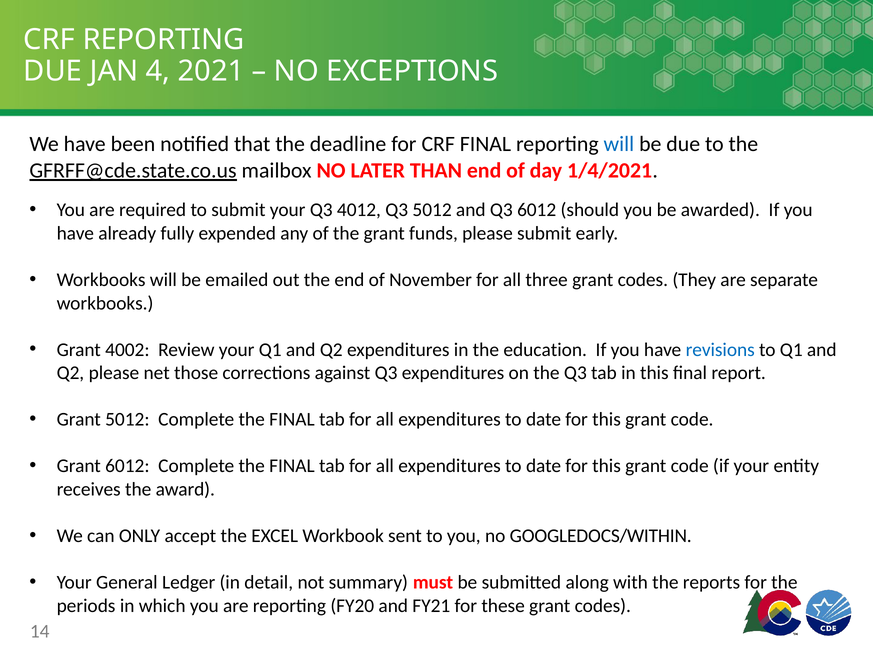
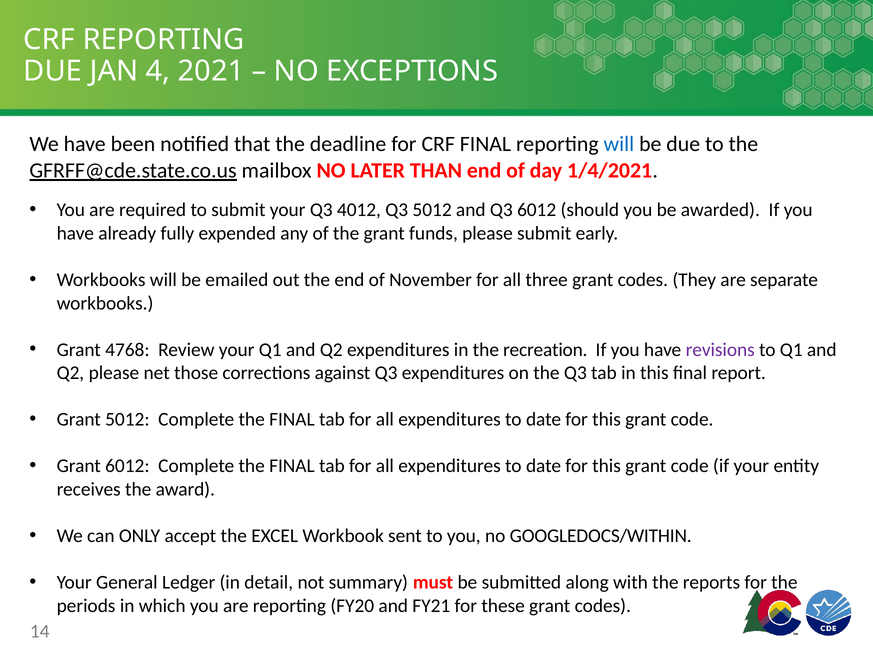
4002: 4002 -> 4768
education: education -> recreation
revisions colour: blue -> purple
